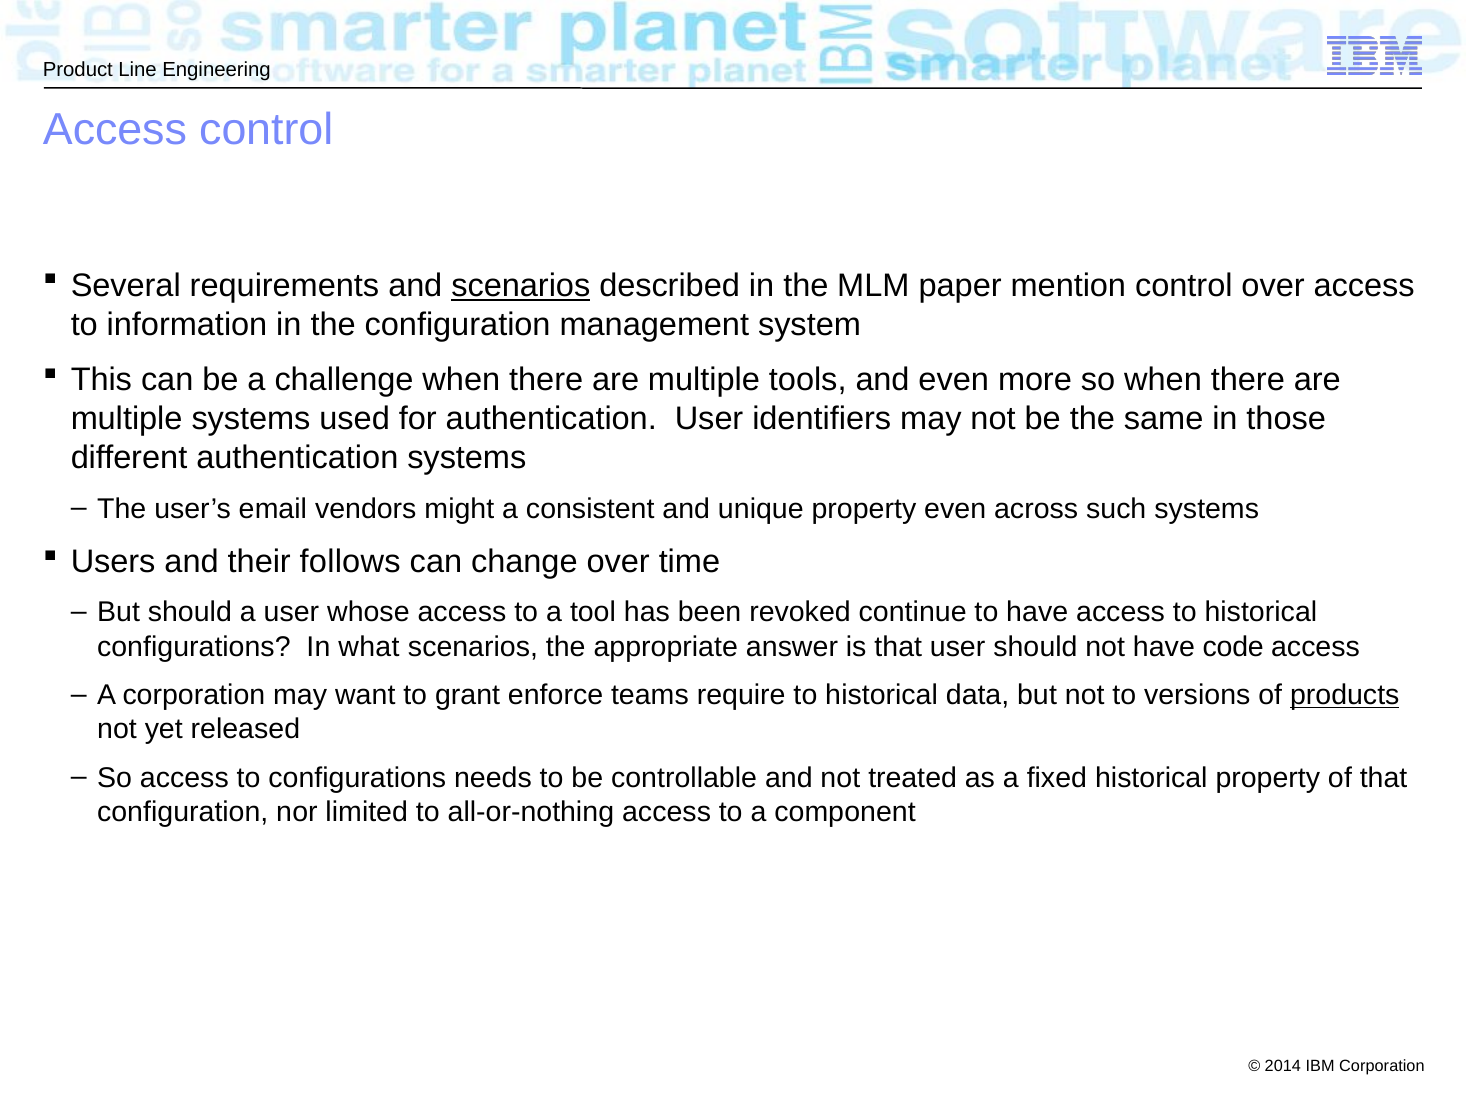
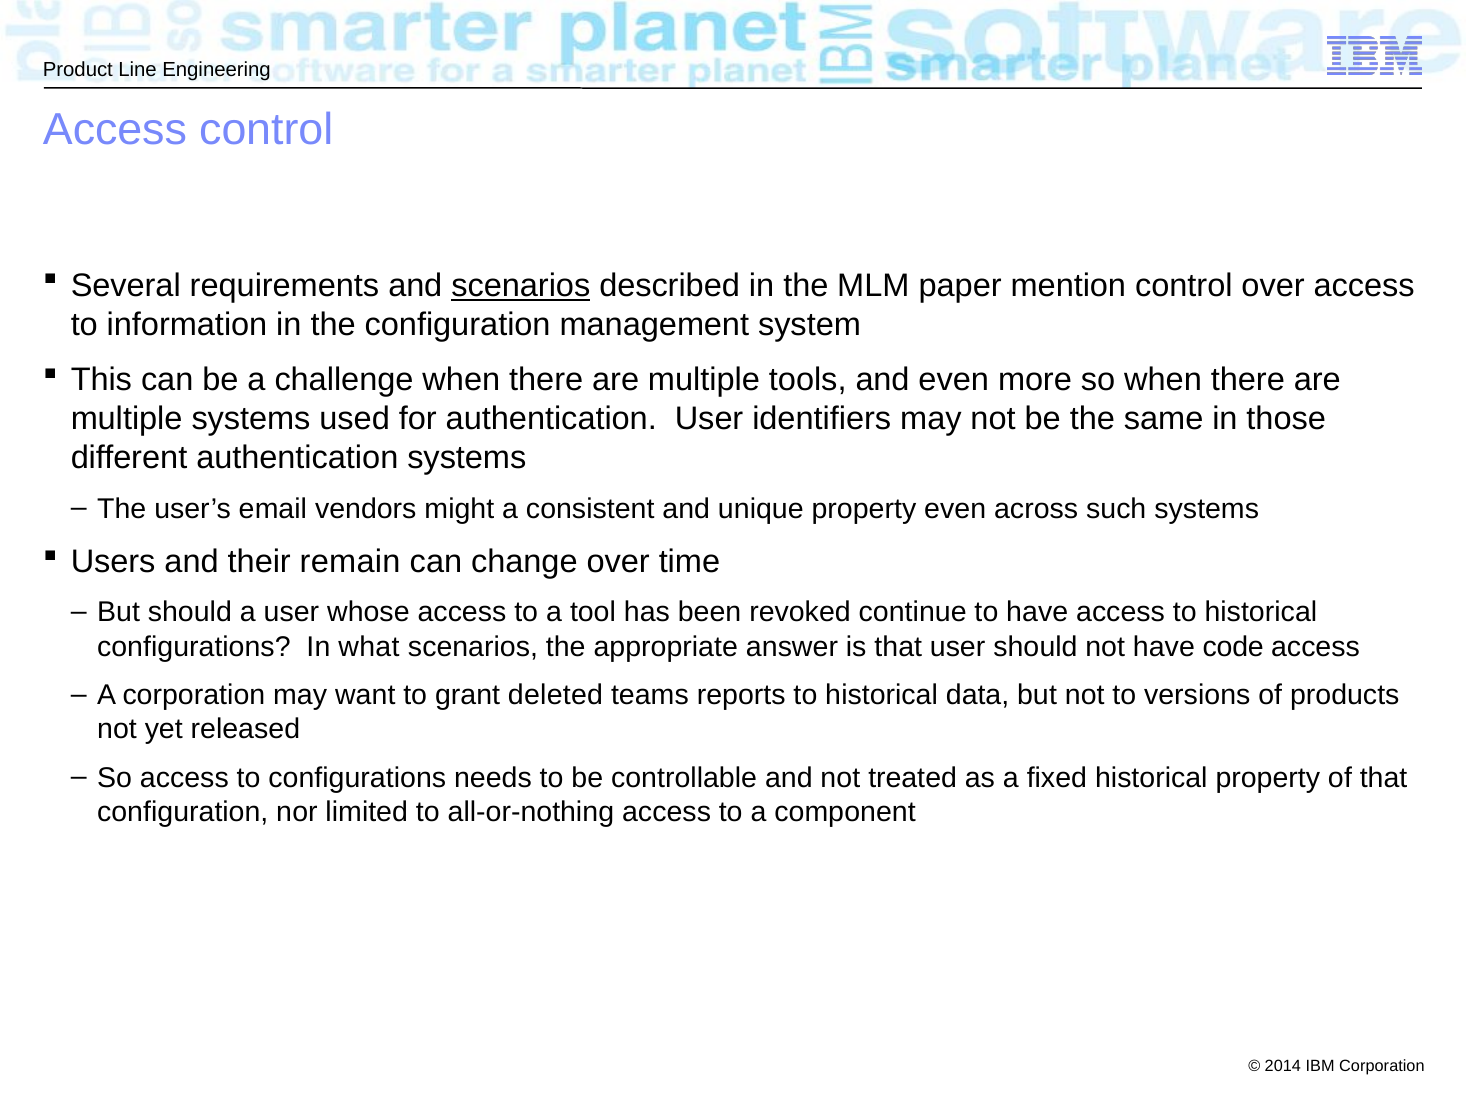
follows: follows -> remain
enforce: enforce -> deleted
require: require -> reports
products underline: present -> none
